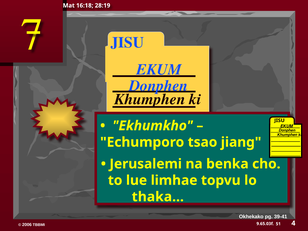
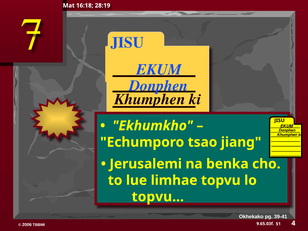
thaka…: thaka… -> topvu…
